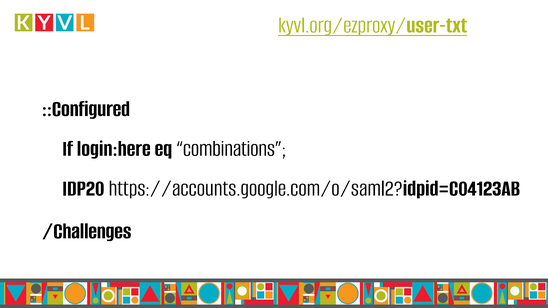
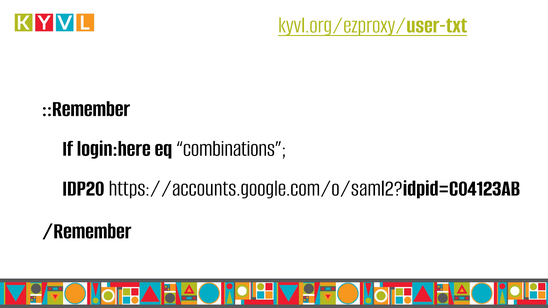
::Configured: ::Configured -> ::Remember
/Challenges: /Challenges -> /Remember
